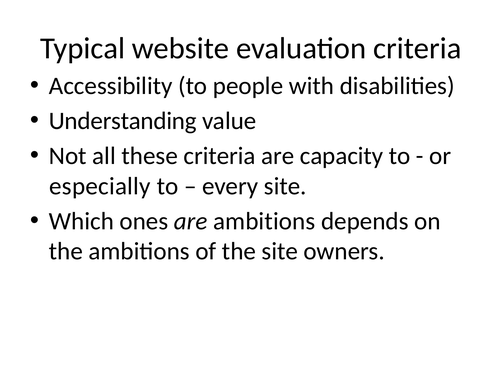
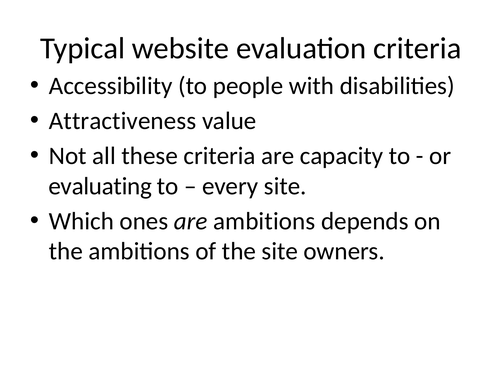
Understanding: Understanding -> Attractiveness
especially: especially -> evaluating
